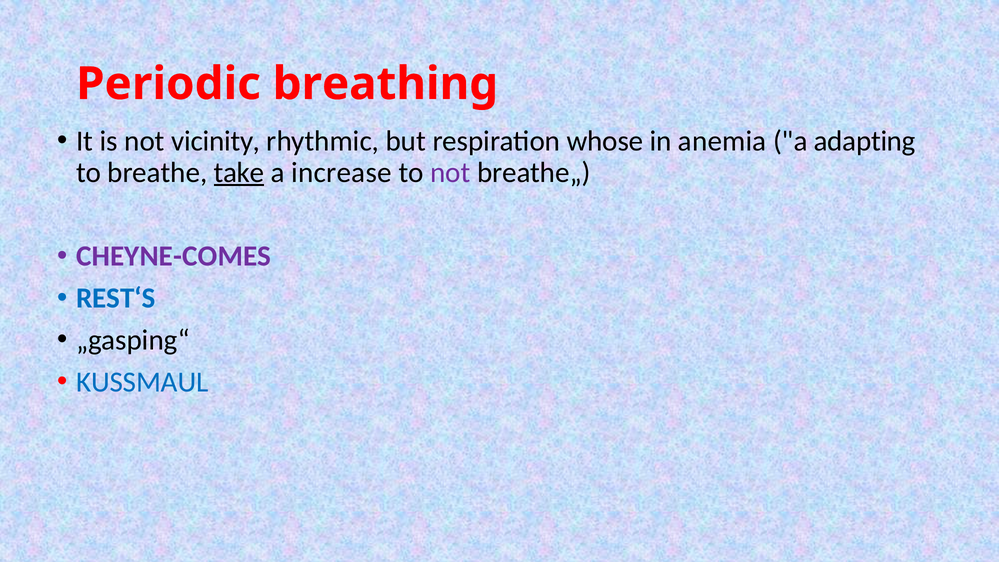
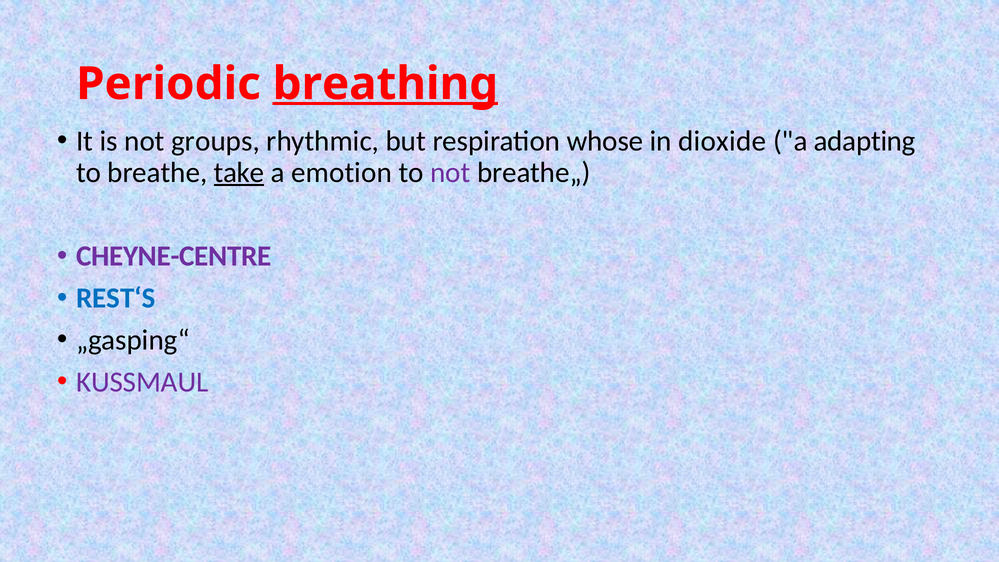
breathing underline: none -> present
vicinity: vicinity -> groups
anemia: anemia -> dioxide
increase: increase -> emotion
CHEYNE-COMES: CHEYNE-COMES -> CHEYNE-CENTRE
KUSSMAUL colour: blue -> purple
